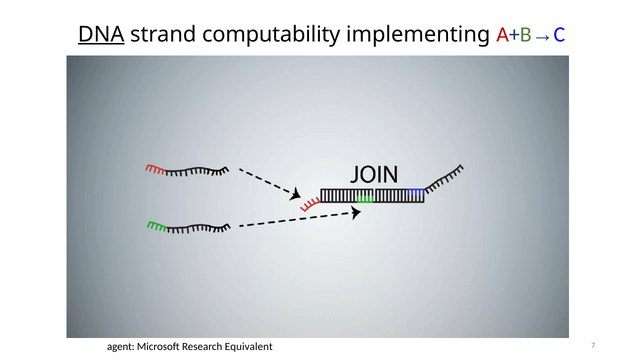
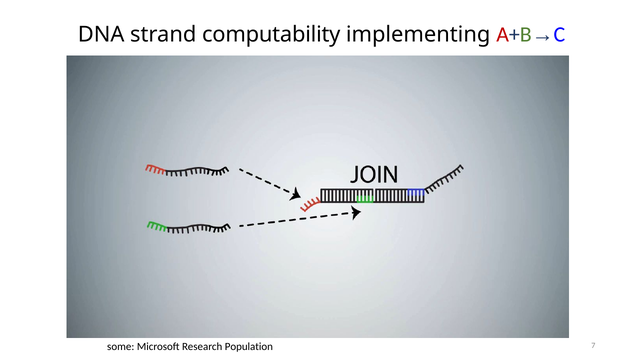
DNA underline: present -> none
agent: agent -> some
Equivalent: Equivalent -> Population
